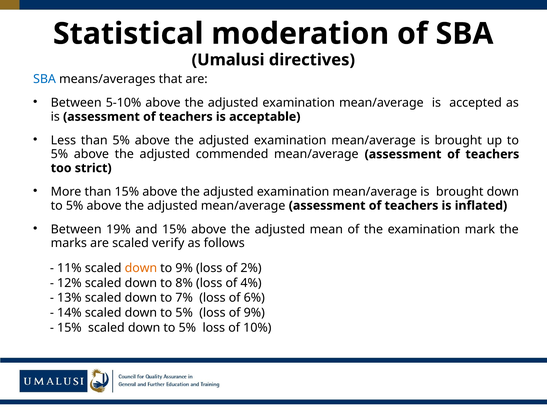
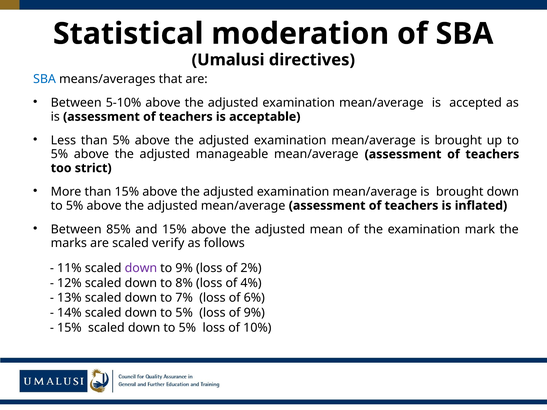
commended: commended -> manageable
19%: 19% -> 85%
down at (141, 268) colour: orange -> purple
